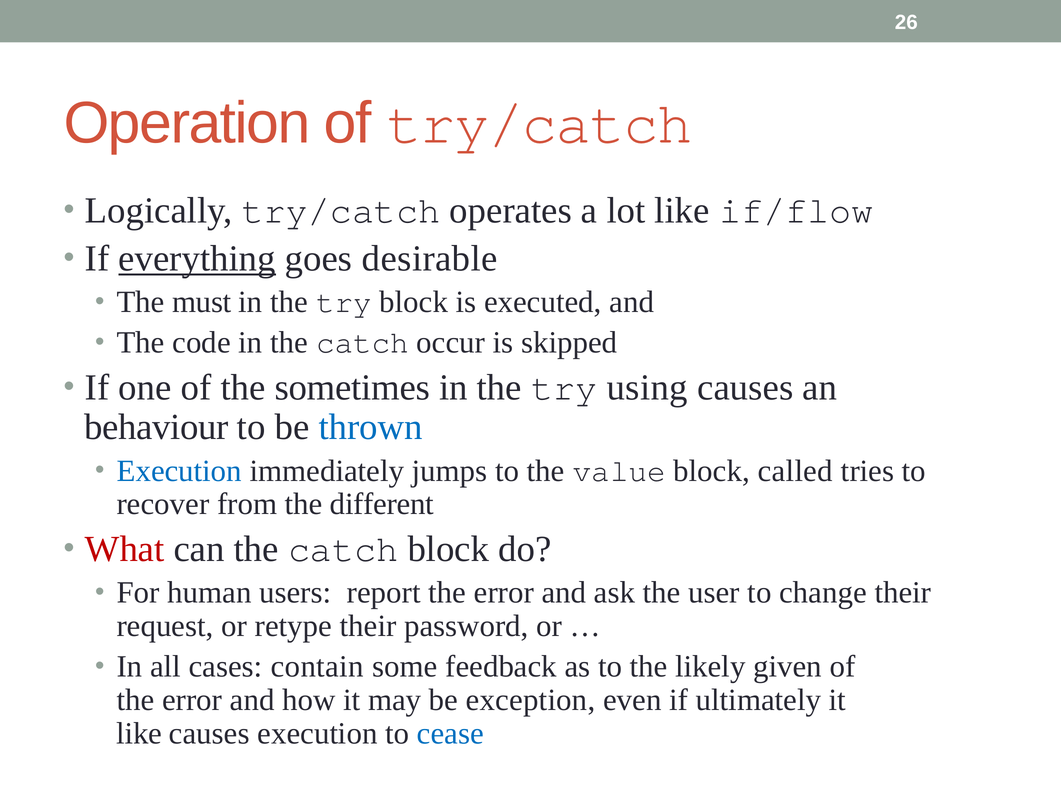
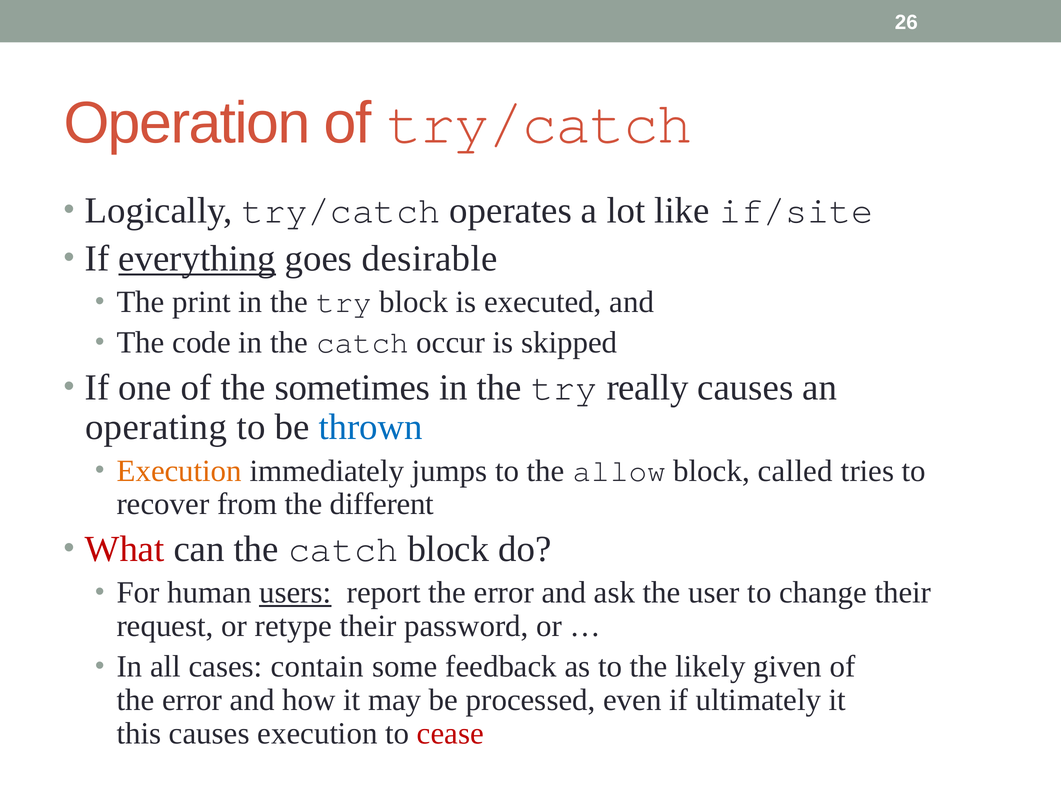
if/flow: if/flow -> if/site
must: must -> print
using: using -> really
behaviour: behaviour -> operating
Execution at (179, 471) colour: blue -> orange
value: value -> allow
users underline: none -> present
exception: exception -> processed
like at (139, 734): like -> this
cease colour: blue -> red
